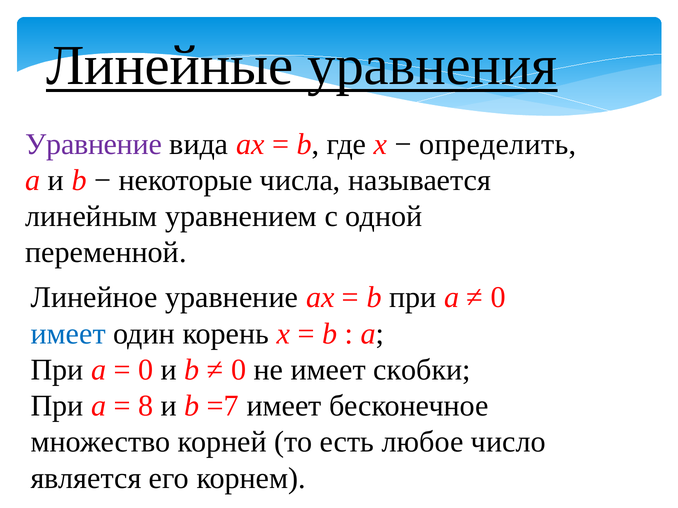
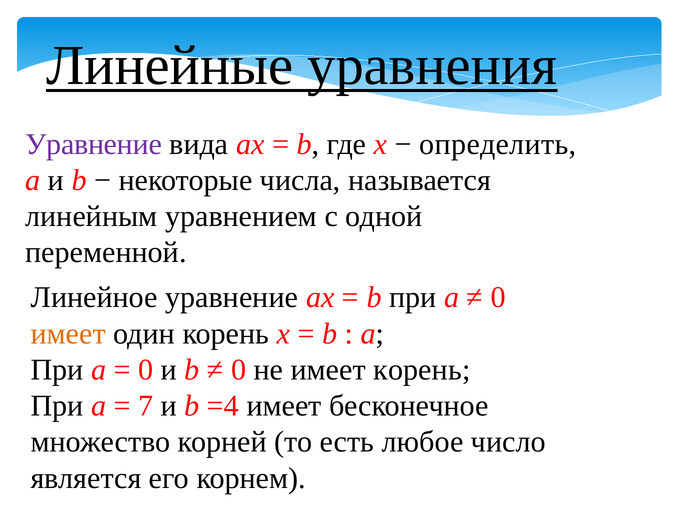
имеет at (68, 334) colour: blue -> orange
имеет скобки: скобки -> корень
8: 8 -> 7
=7: =7 -> =4
